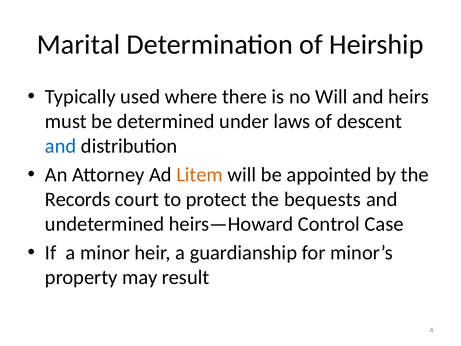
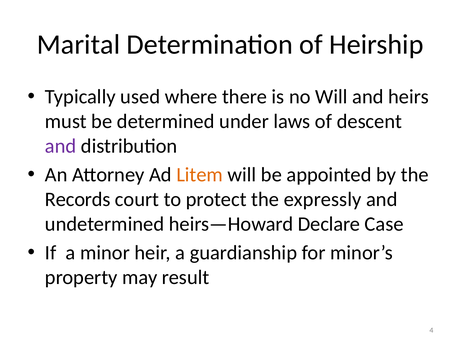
and at (61, 146) colour: blue -> purple
bequests: bequests -> expressly
Control: Control -> Declare
